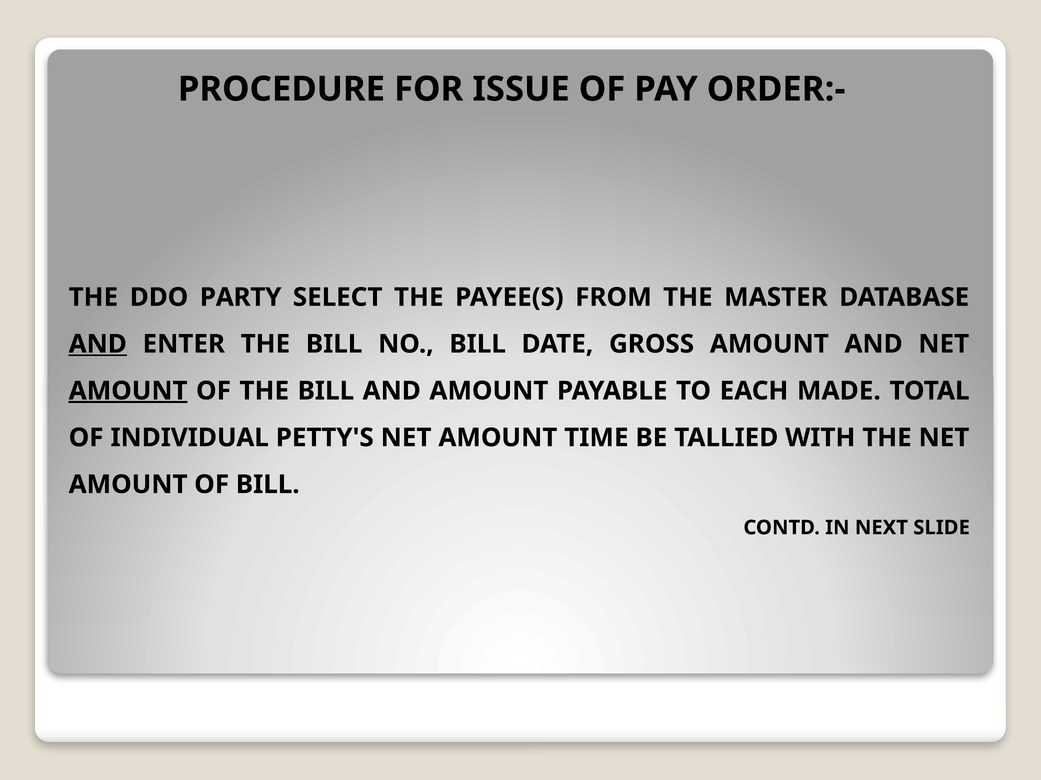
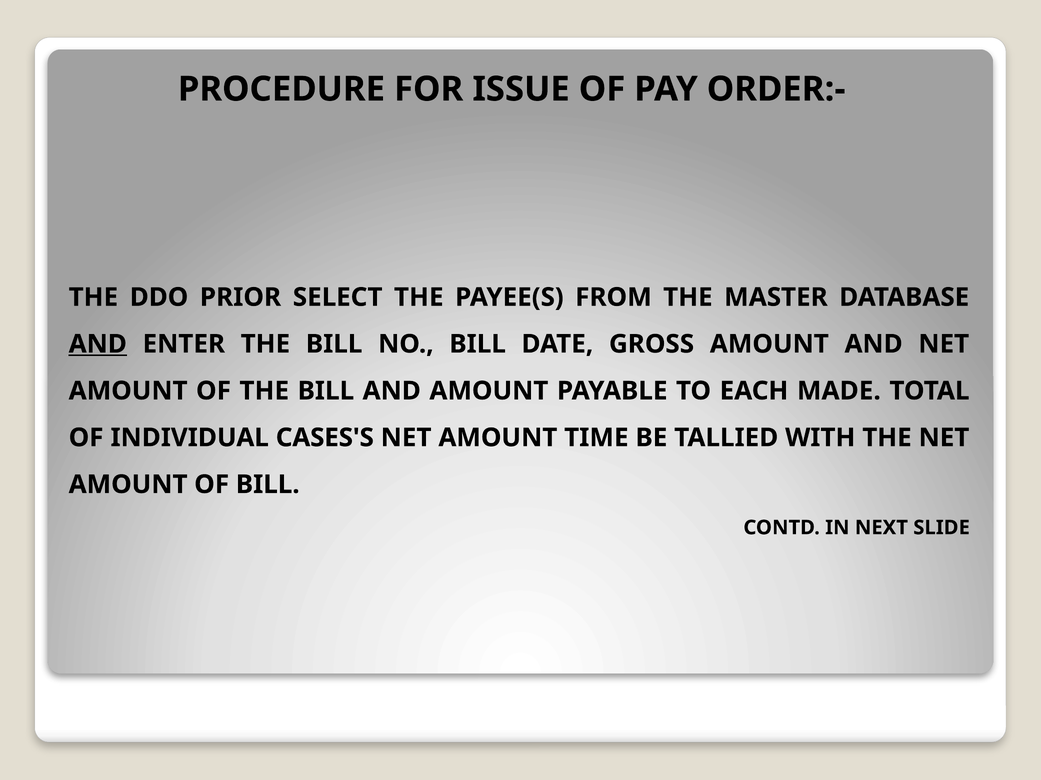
PARTY: PARTY -> PRIOR
AMOUNT at (128, 391) underline: present -> none
PETTY'S: PETTY'S -> CASES'S
